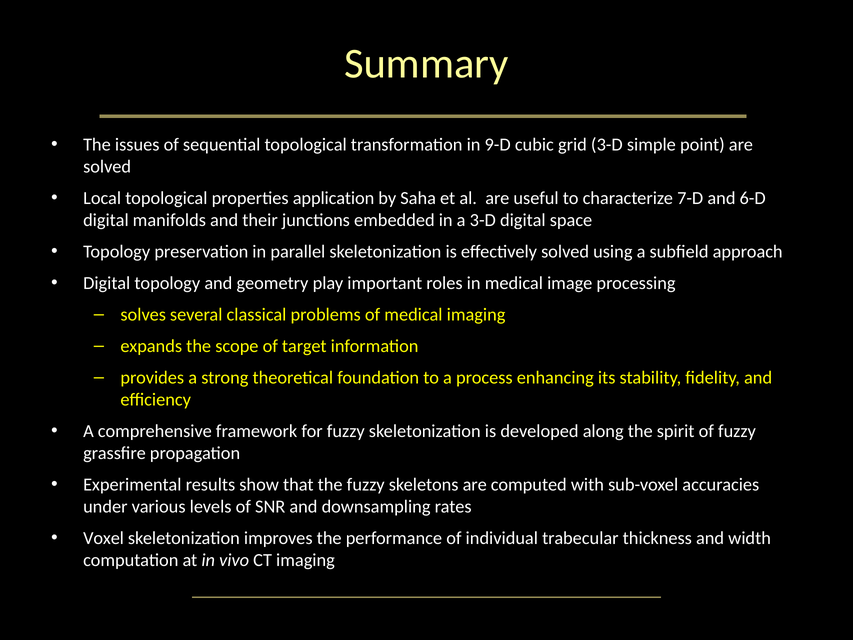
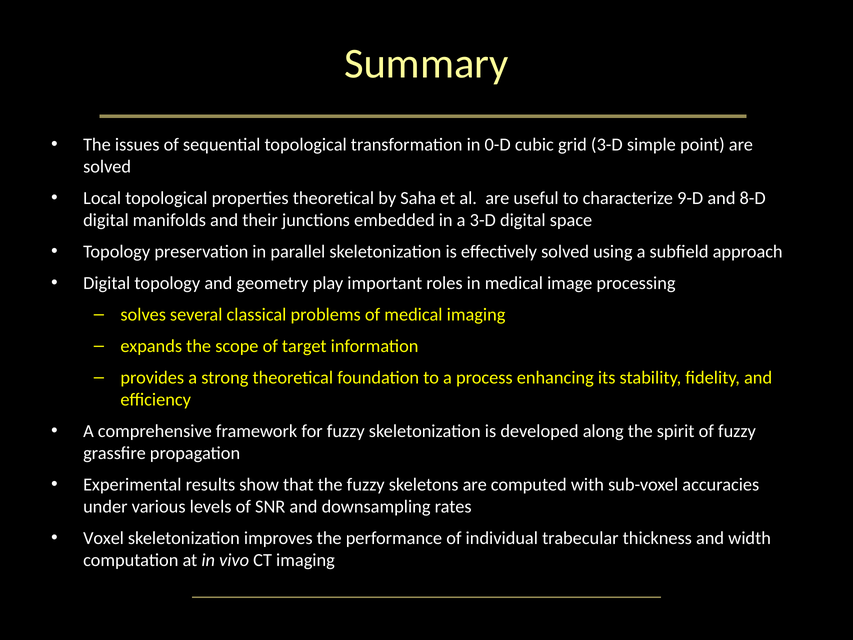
9-D: 9-D -> 0-D
properties application: application -> theoretical
7-D: 7-D -> 9-D
6-D: 6-D -> 8-D
